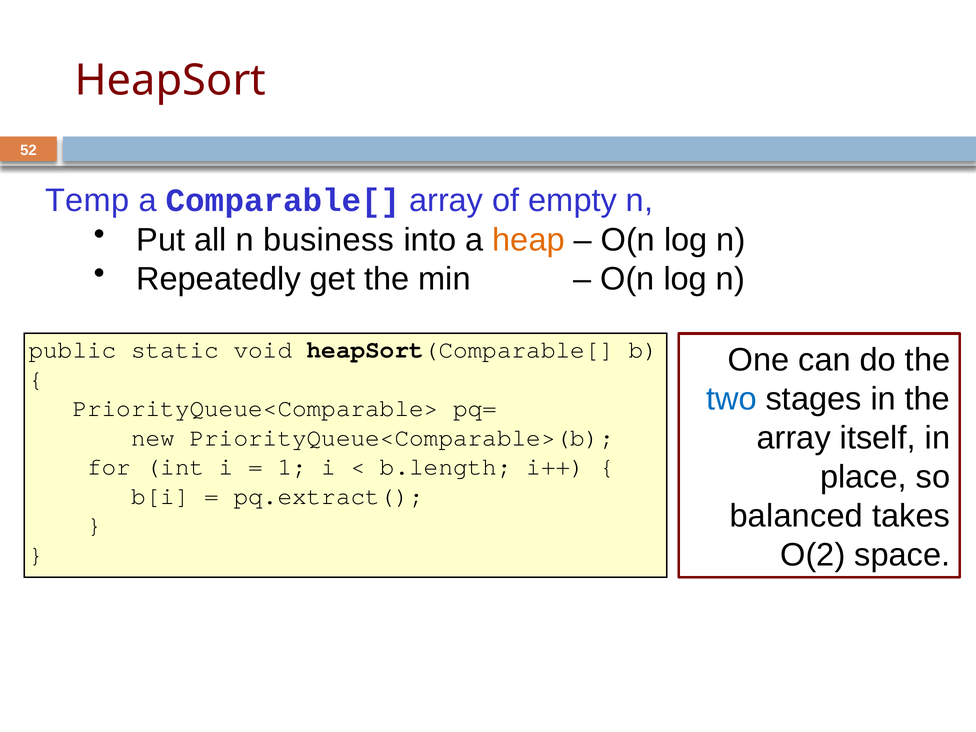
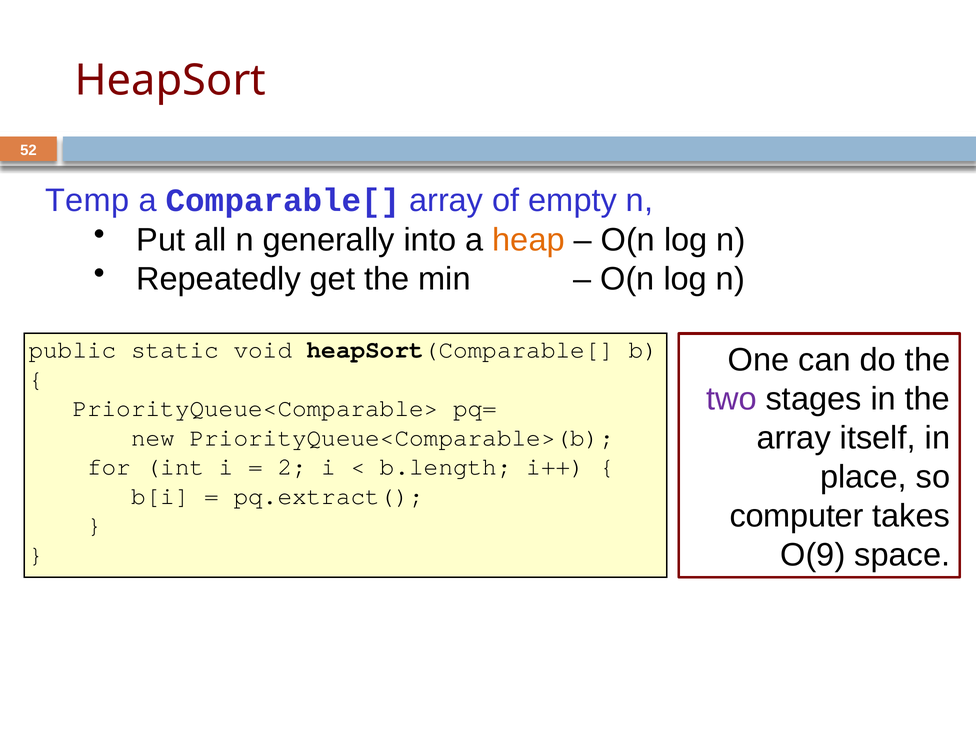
business: business -> generally
two colour: blue -> purple
1: 1 -> 2
balanced: balanced -> computer
O(2: O(2 -> O(9
